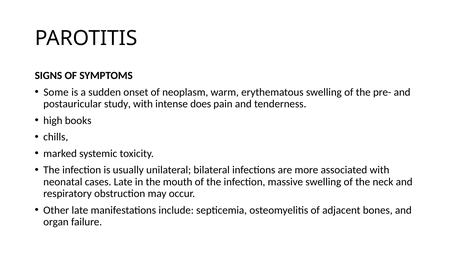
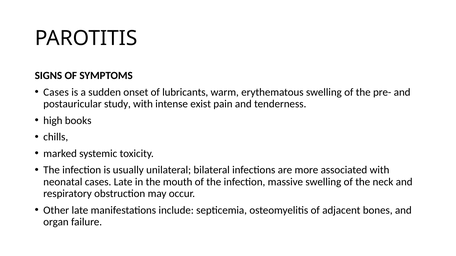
Some at (56, 92): Some -> Cases
neoplasm: neoplasm -> lubricants
does: does -> exist
